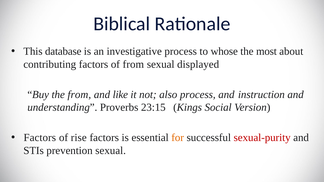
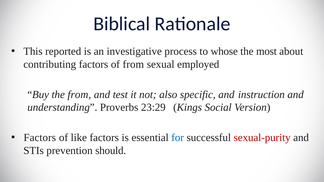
database: database -> reported
displayed: displayed -> employed
like: like -> test
also process: process -> specific
23:15: 23:15 -> 23:29
rise: rise -> like
for colour: orange -> blue
prevention sexual: sexual -> should
